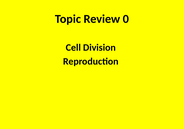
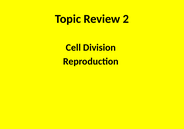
0: 0 -> 2
